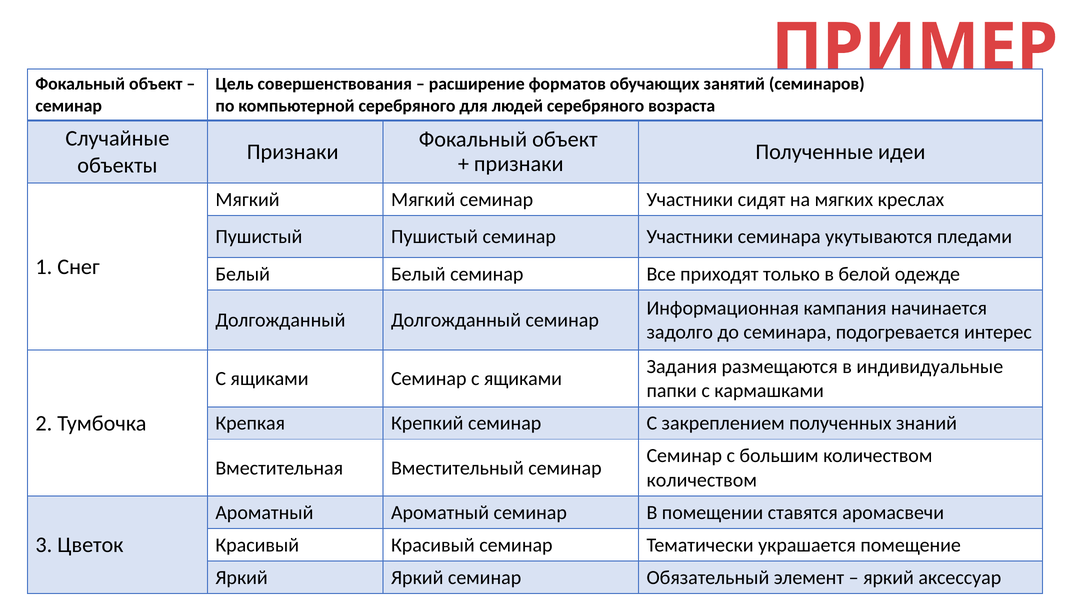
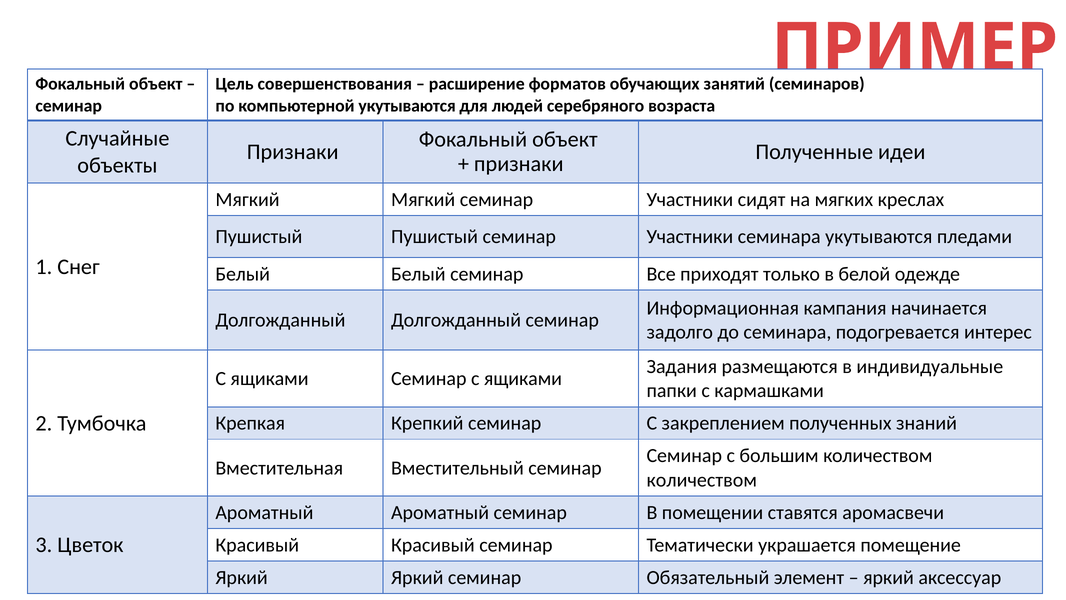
компьютерной серебряного: серебряного -> укутываются
